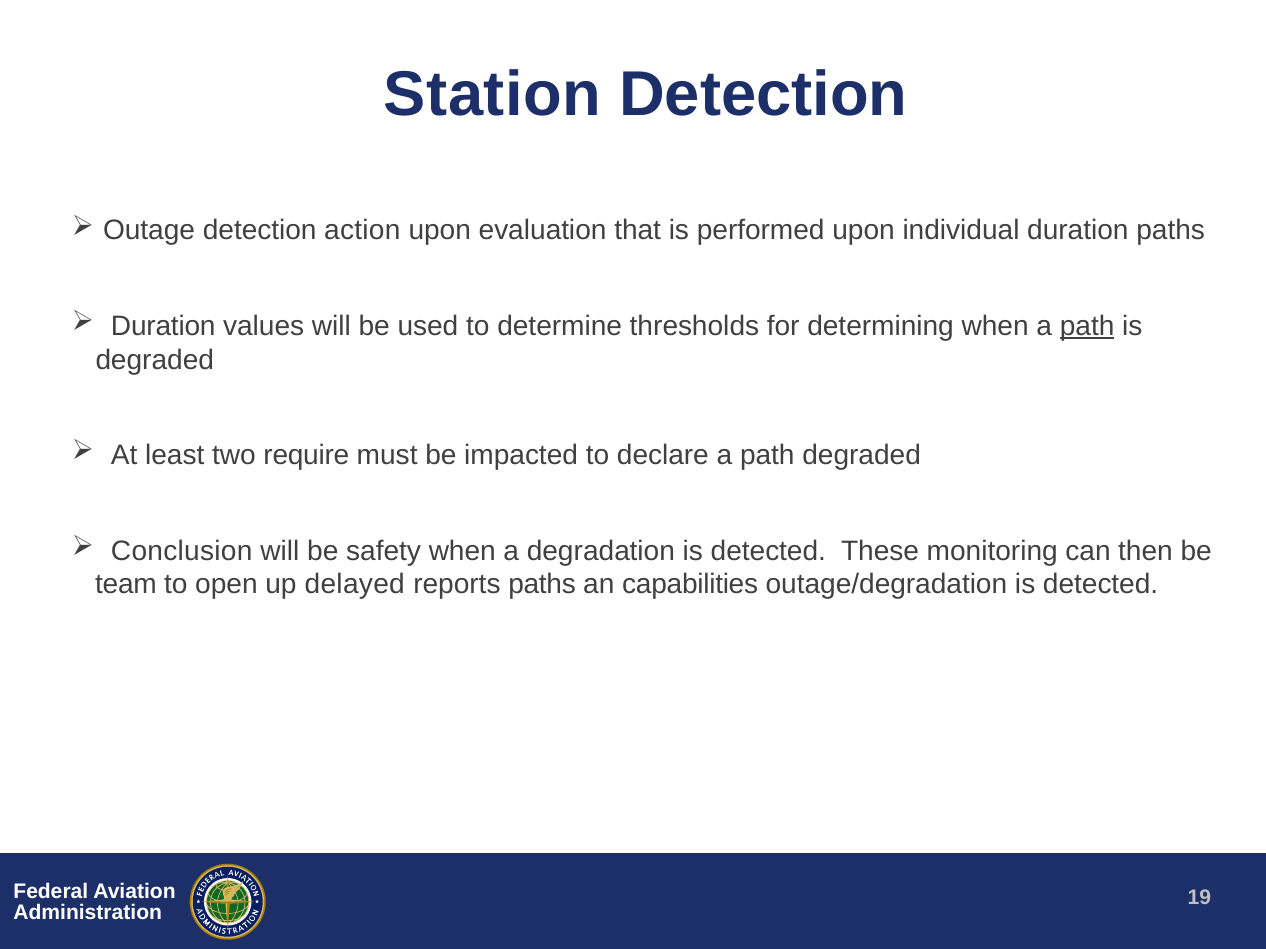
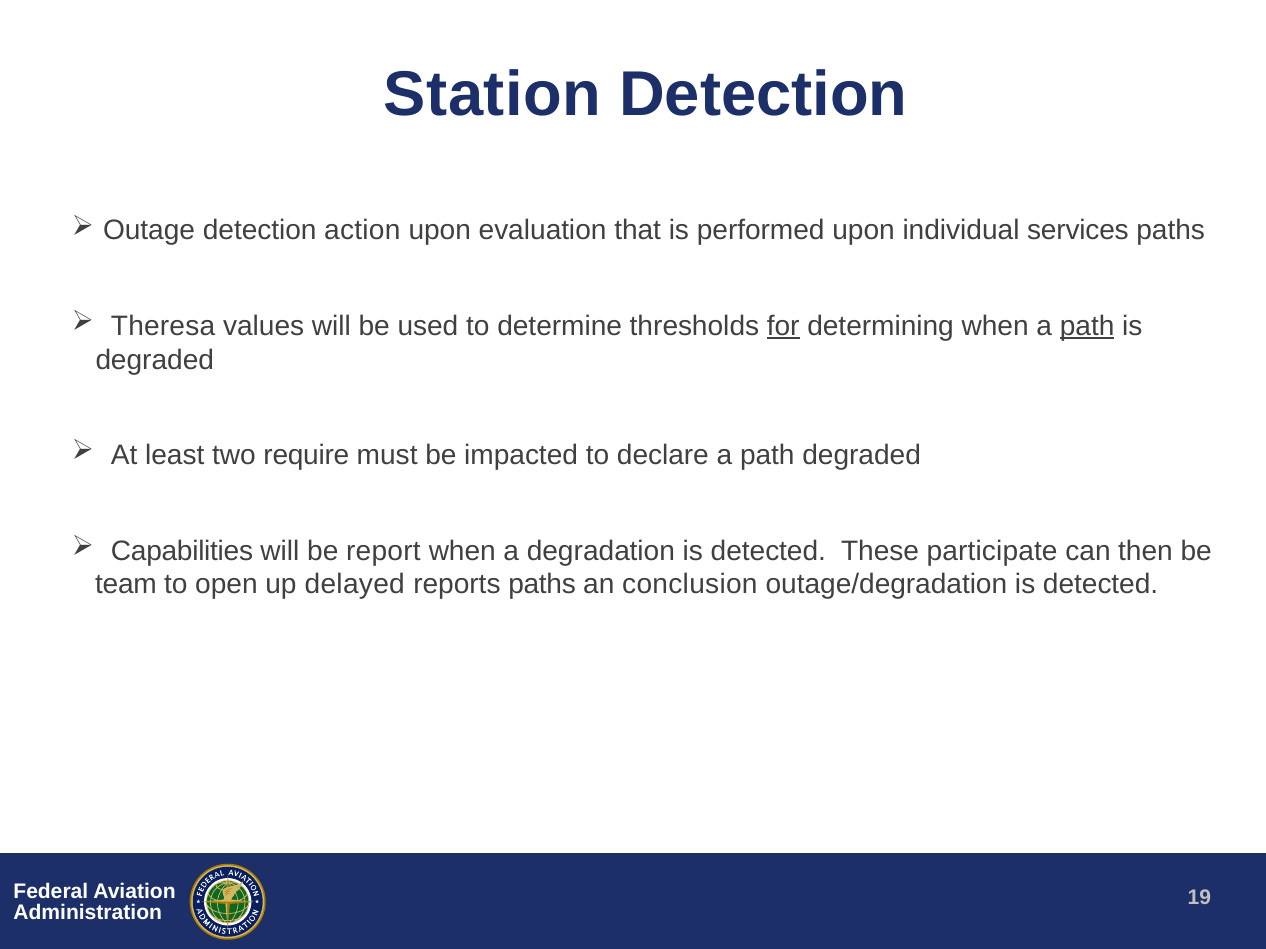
individual duration: duration -> services
Duration at (163, 326): Duration -> Theresa
for underline: none -> present
Conclusion: Conclusion -> Capabilities
safety: safety -> report
monitoring: monitoring -> participate
capabilities: capabilities -> conclusion
